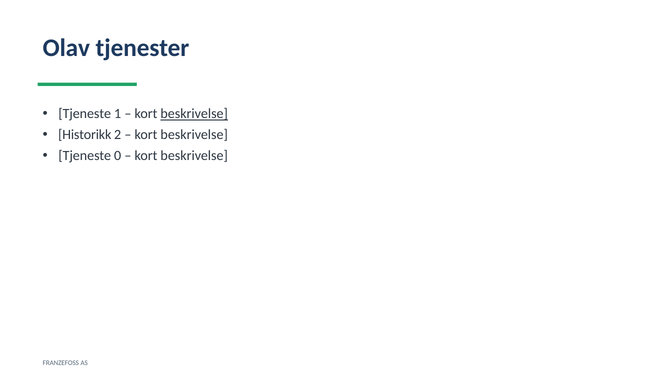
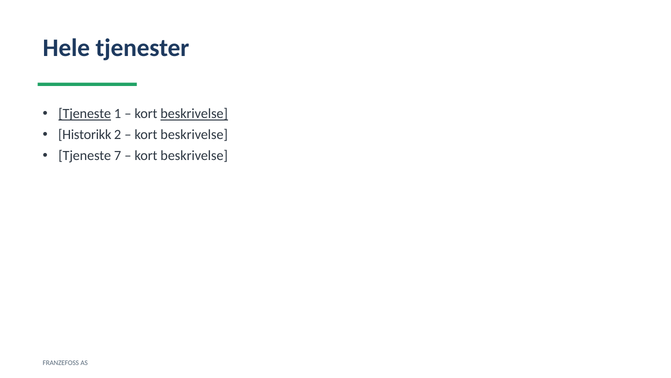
Olav: Olav -> Hele
Tjeneste at (85, 114) underline: none -> present
0: 0 -> 7
